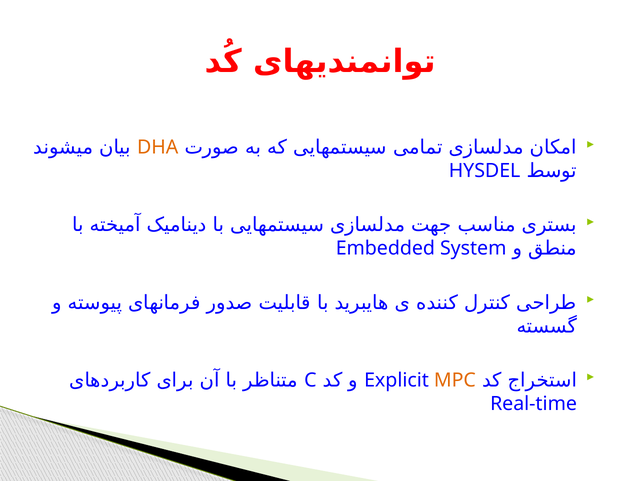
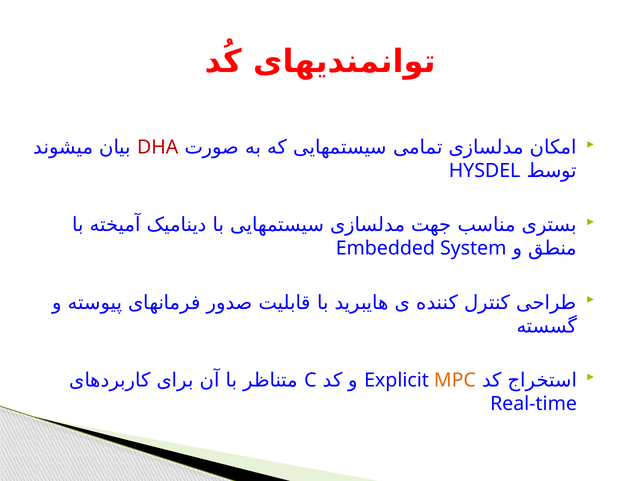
DHA colour: orange -> red
